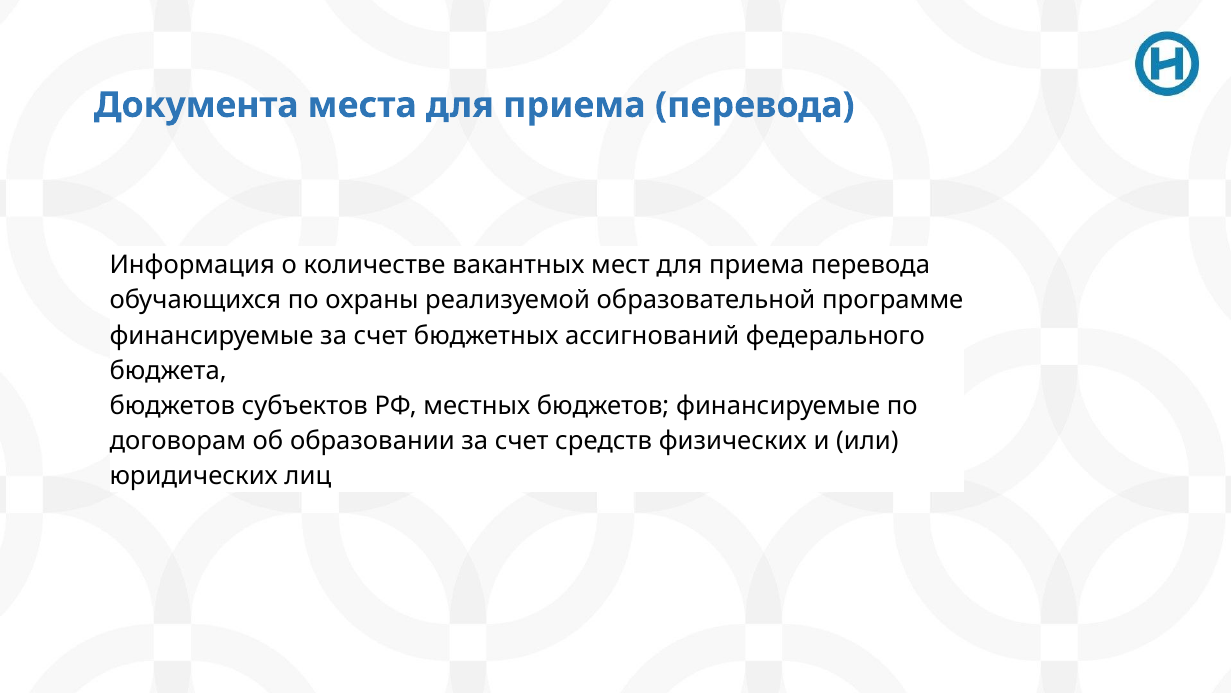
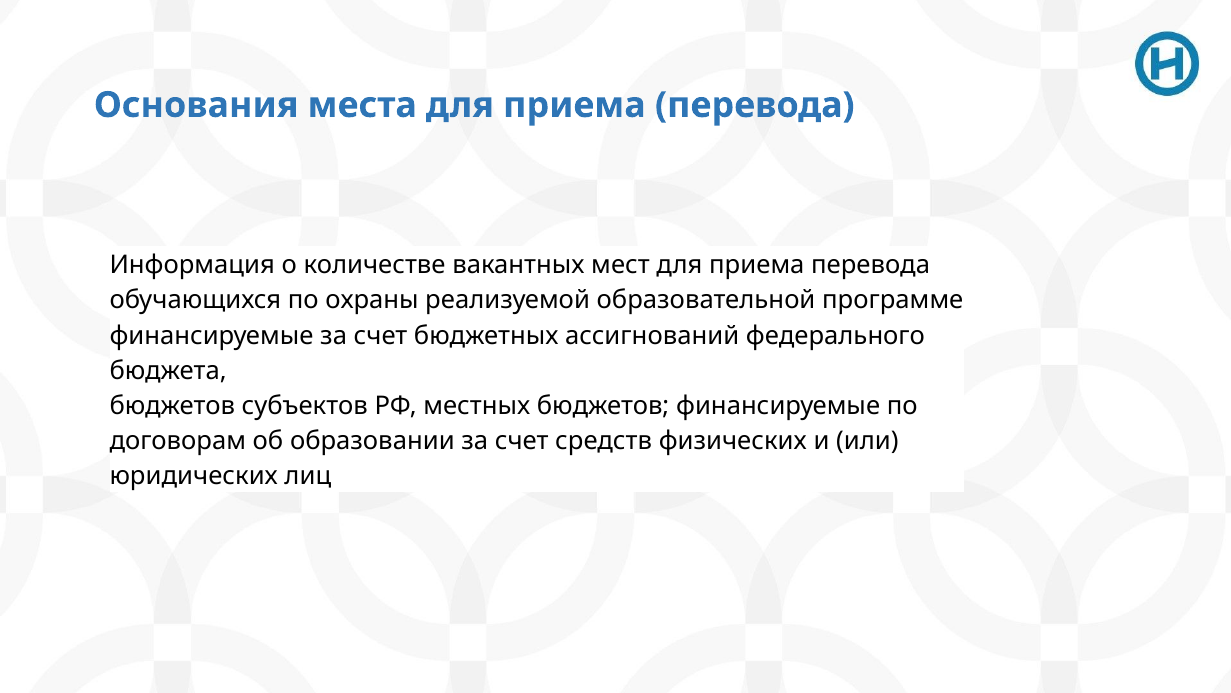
Документа: Документа -> Основания
